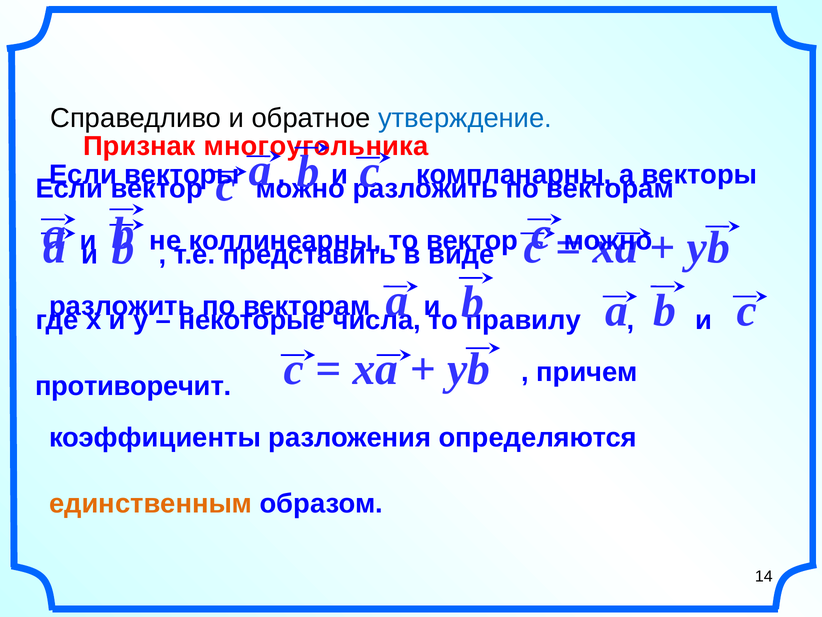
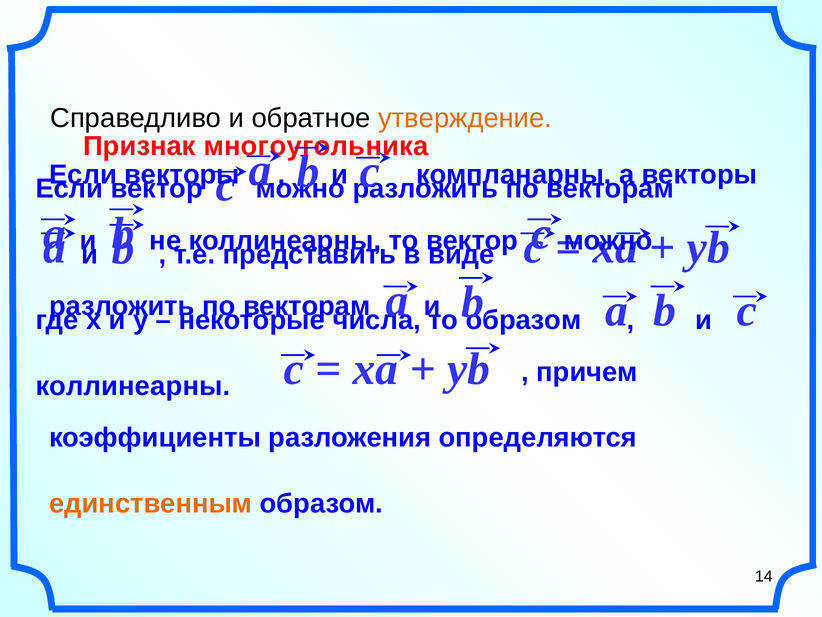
утверждение colour: blue -> orange
то правилу: правилу -> образом
противоречит at (133, 386): противоречит -> коллинеарны
